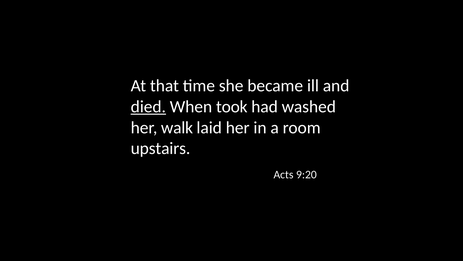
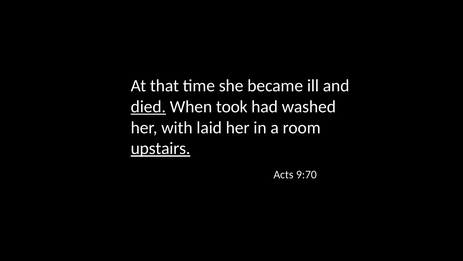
walk: walk -> with
upstairs underline: none -> present
9:20: 9:20 -> 9:70
